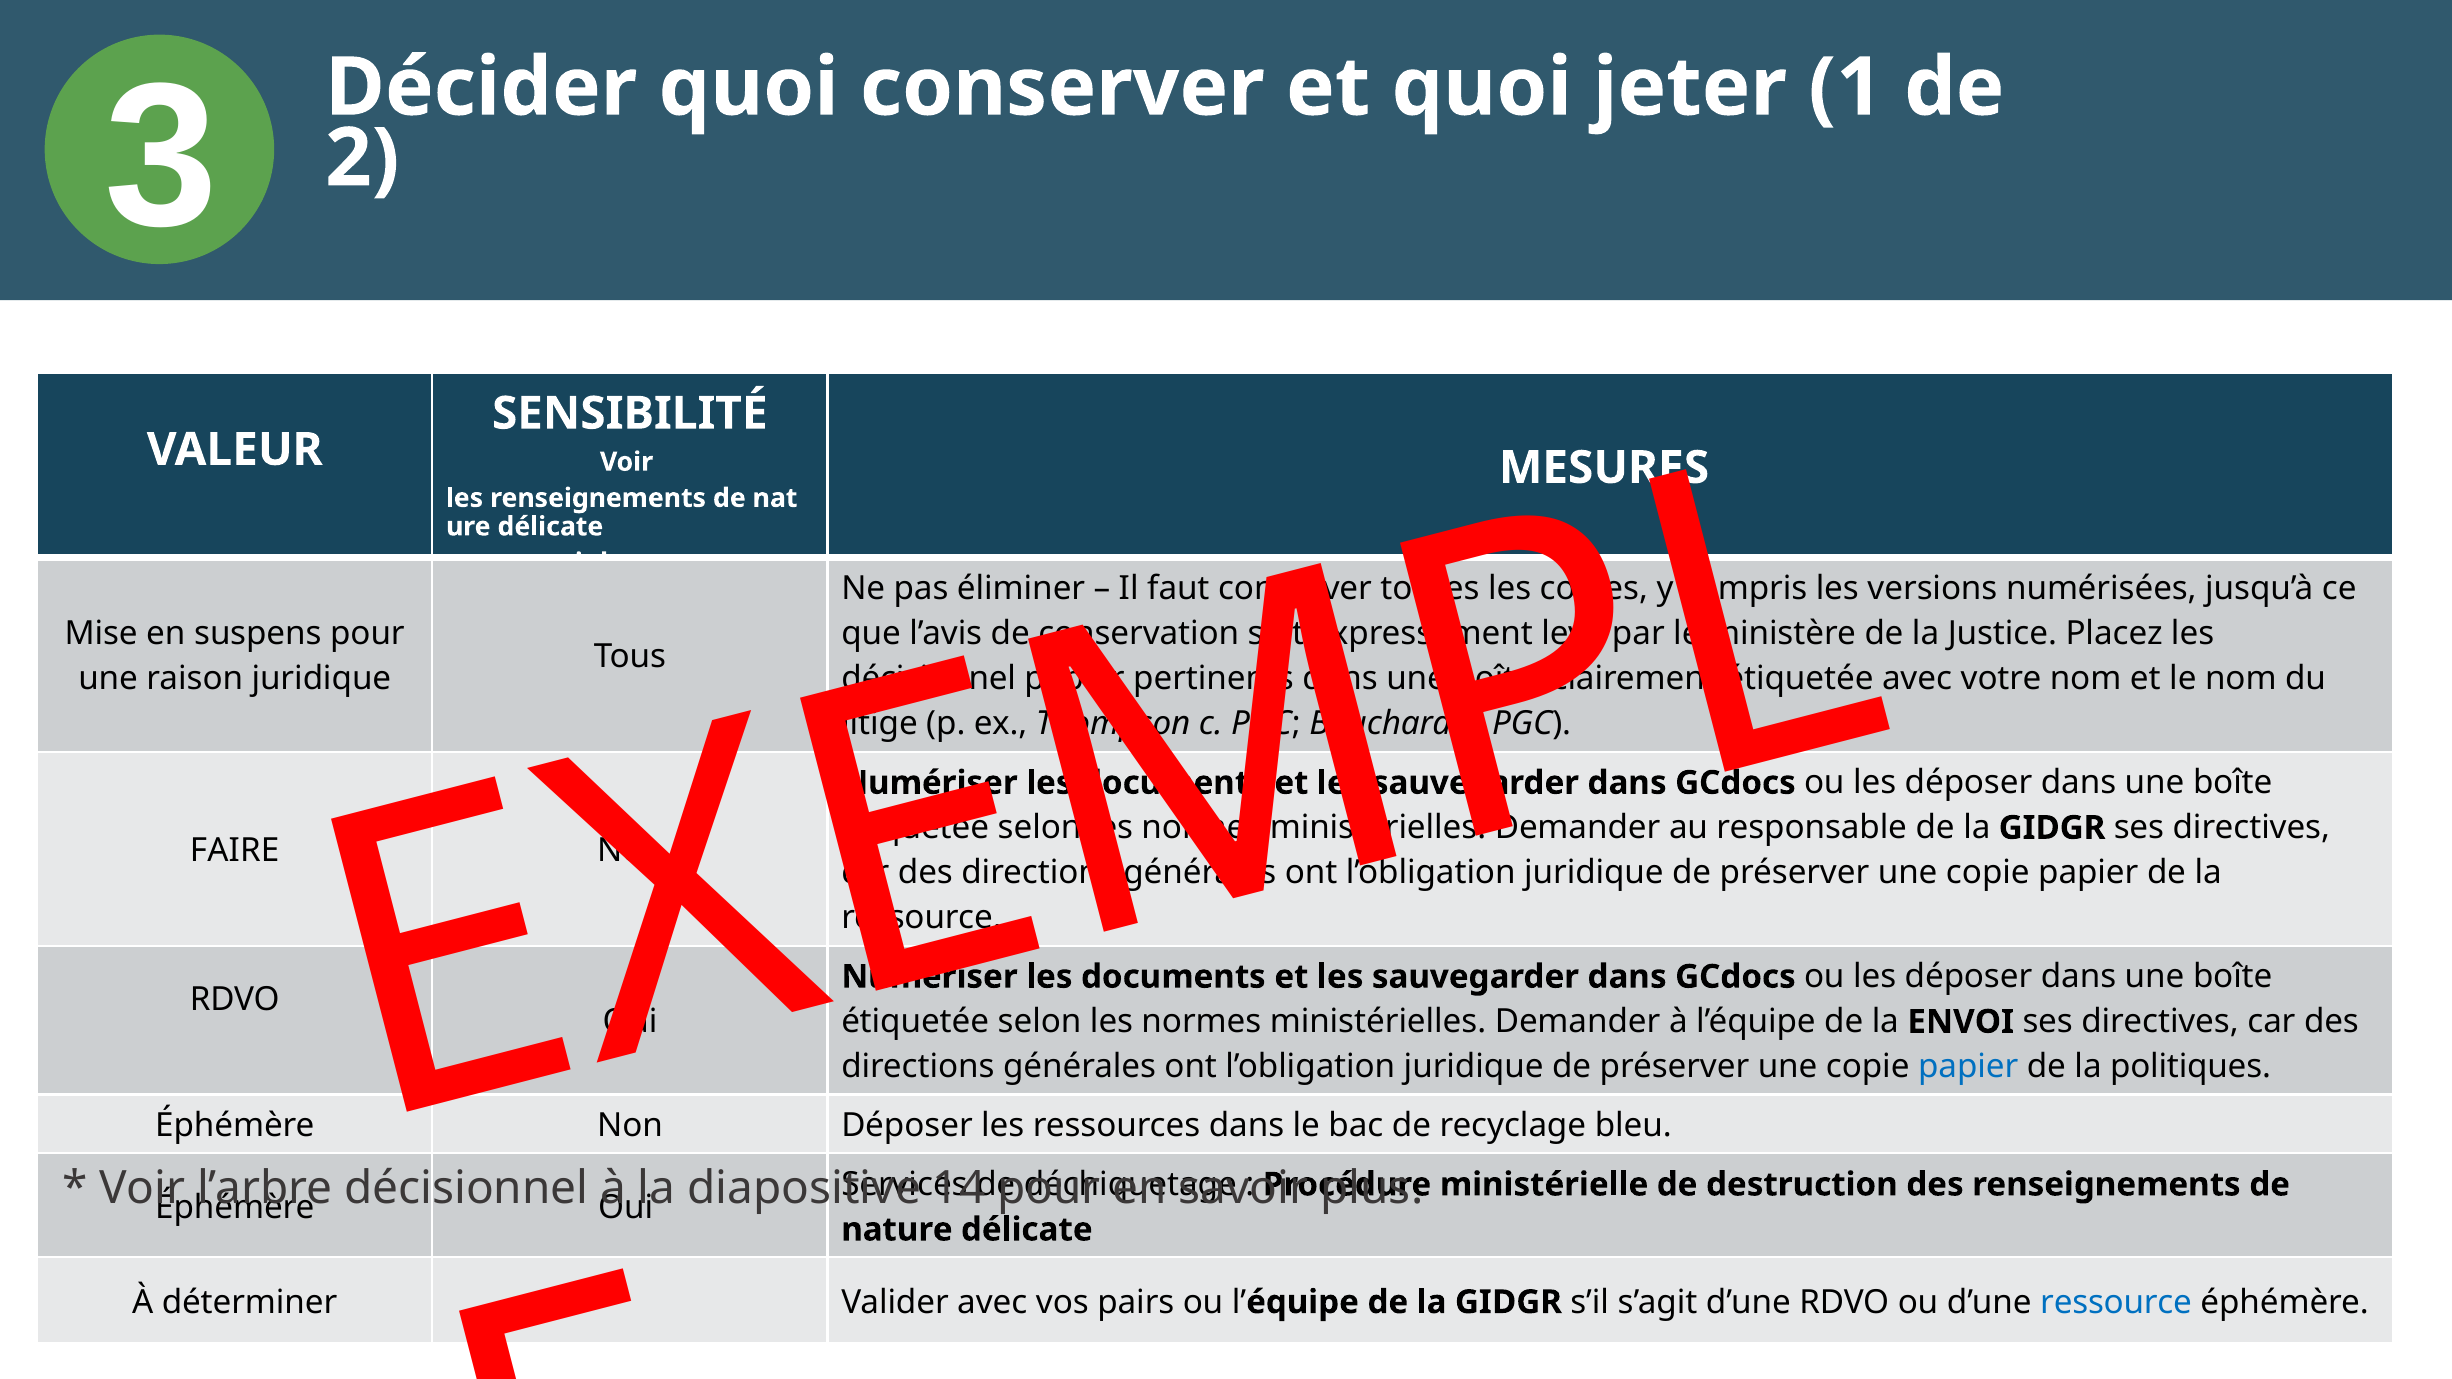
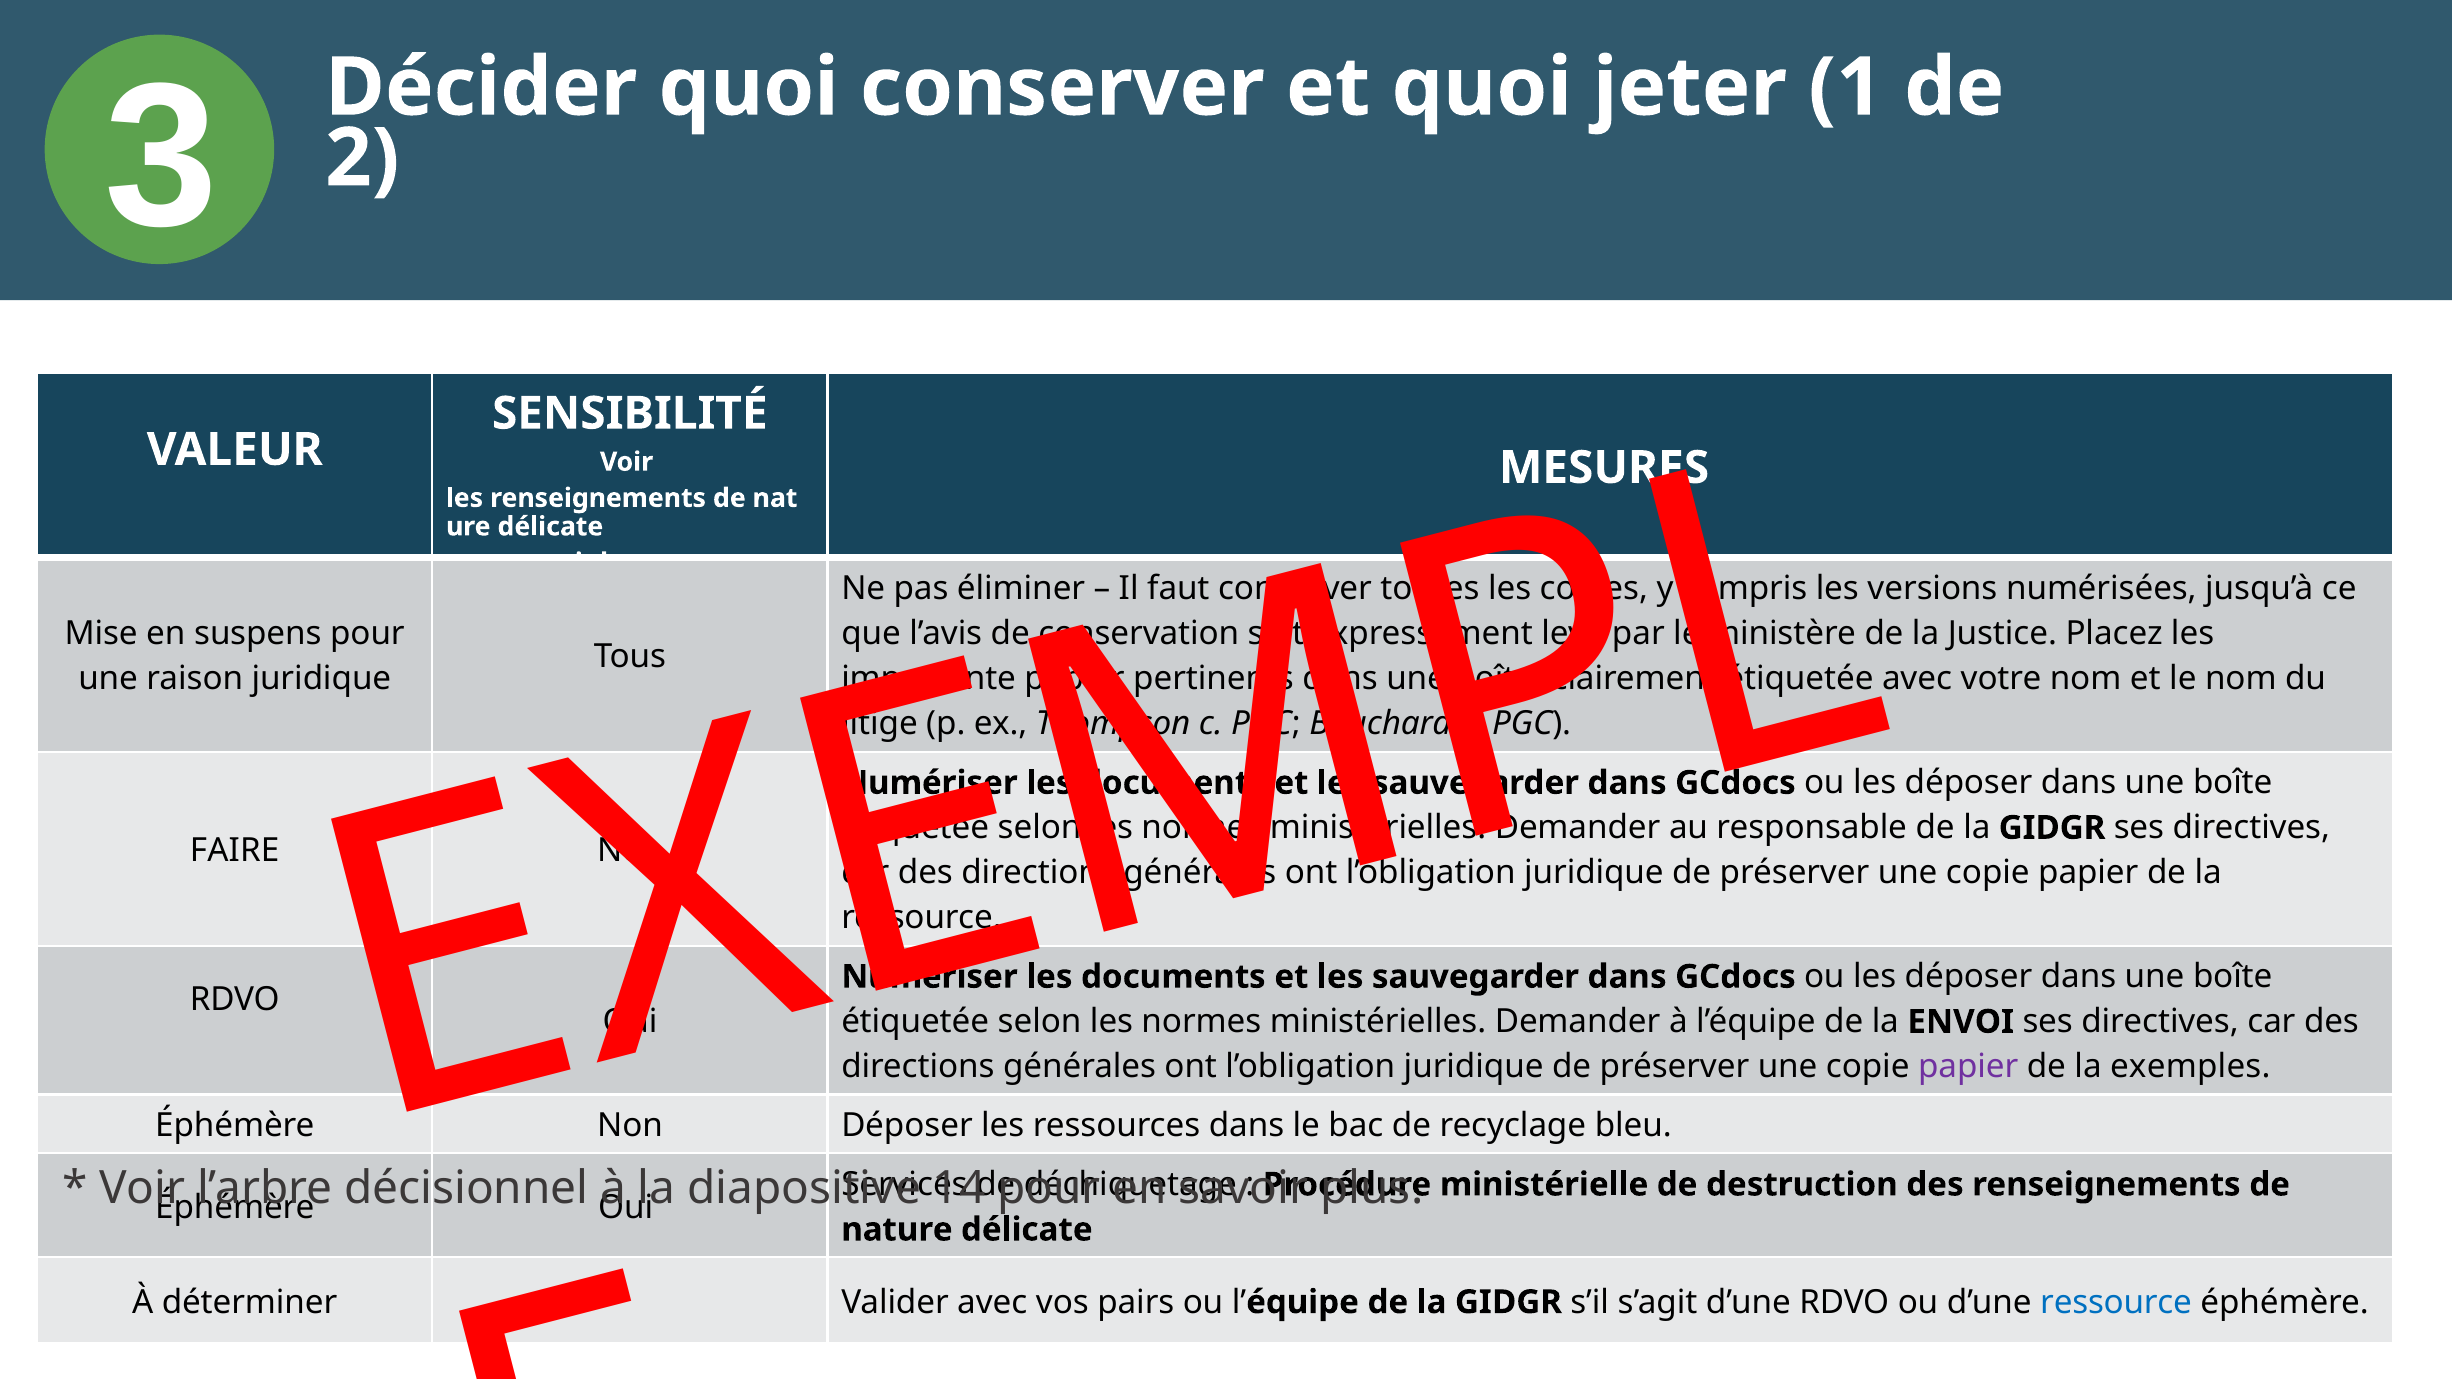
décisionnel at (929, 679): décisionnel -> importante
papier at (1968, 1067) colour: blue -> purple
politiques: politiques -> exemples
